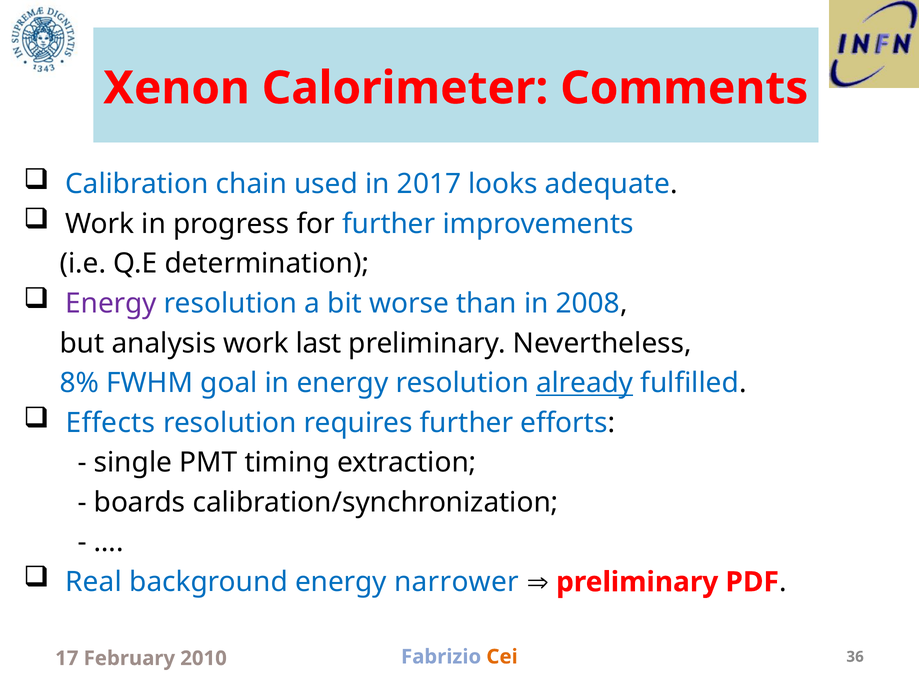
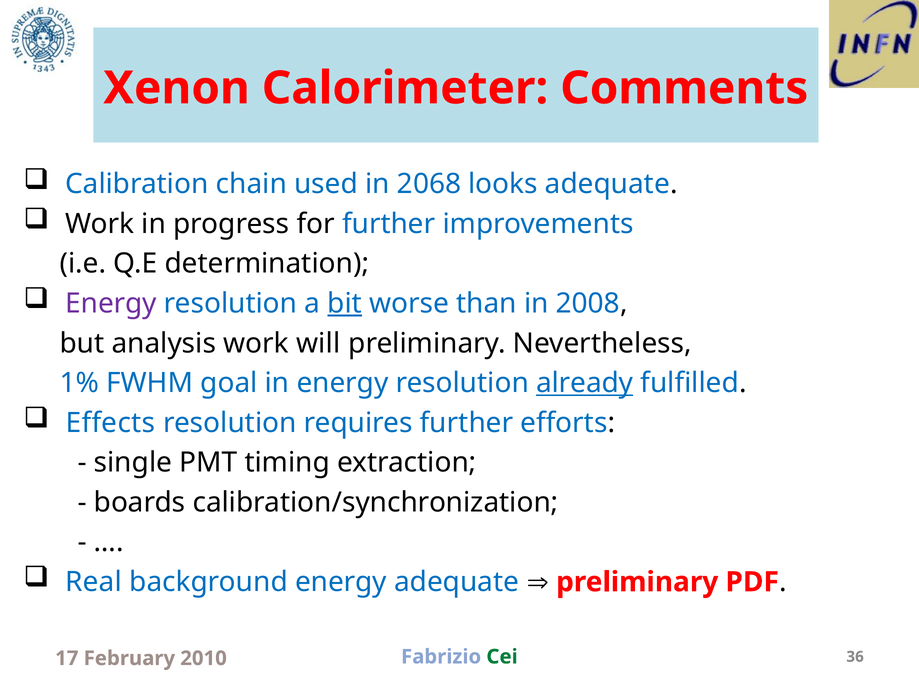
2017: 2017 -> 2068
bit underline: none -> present
last: last -> will
8%: 8% -> 1%
energy narrower: narrower -> adequate
Cei colour: orange -> green
